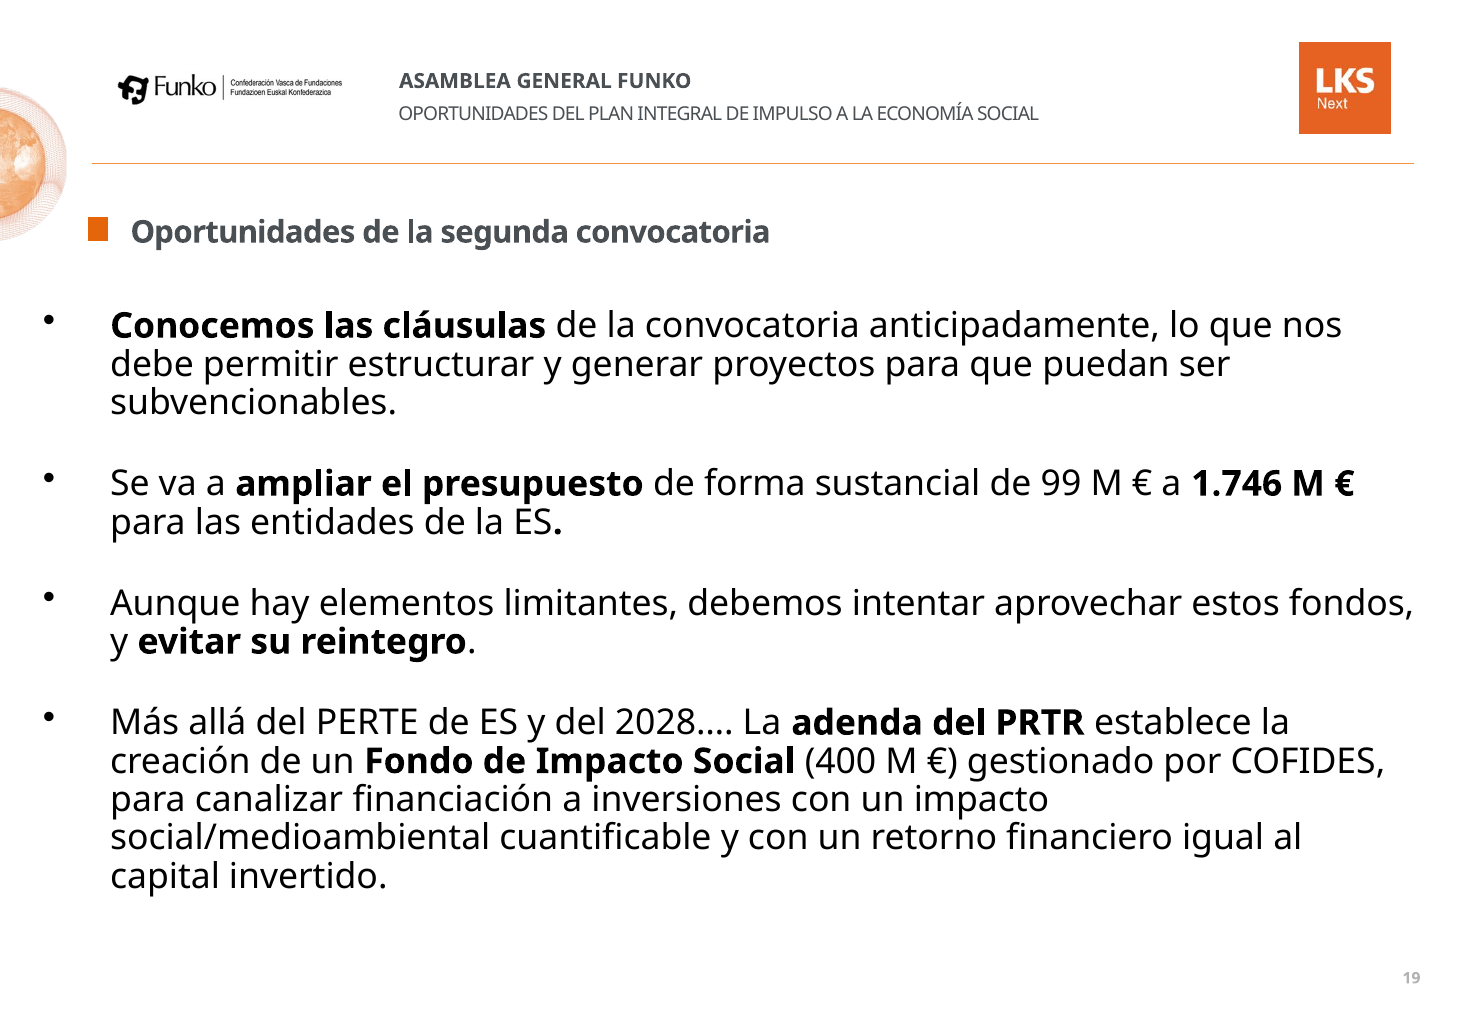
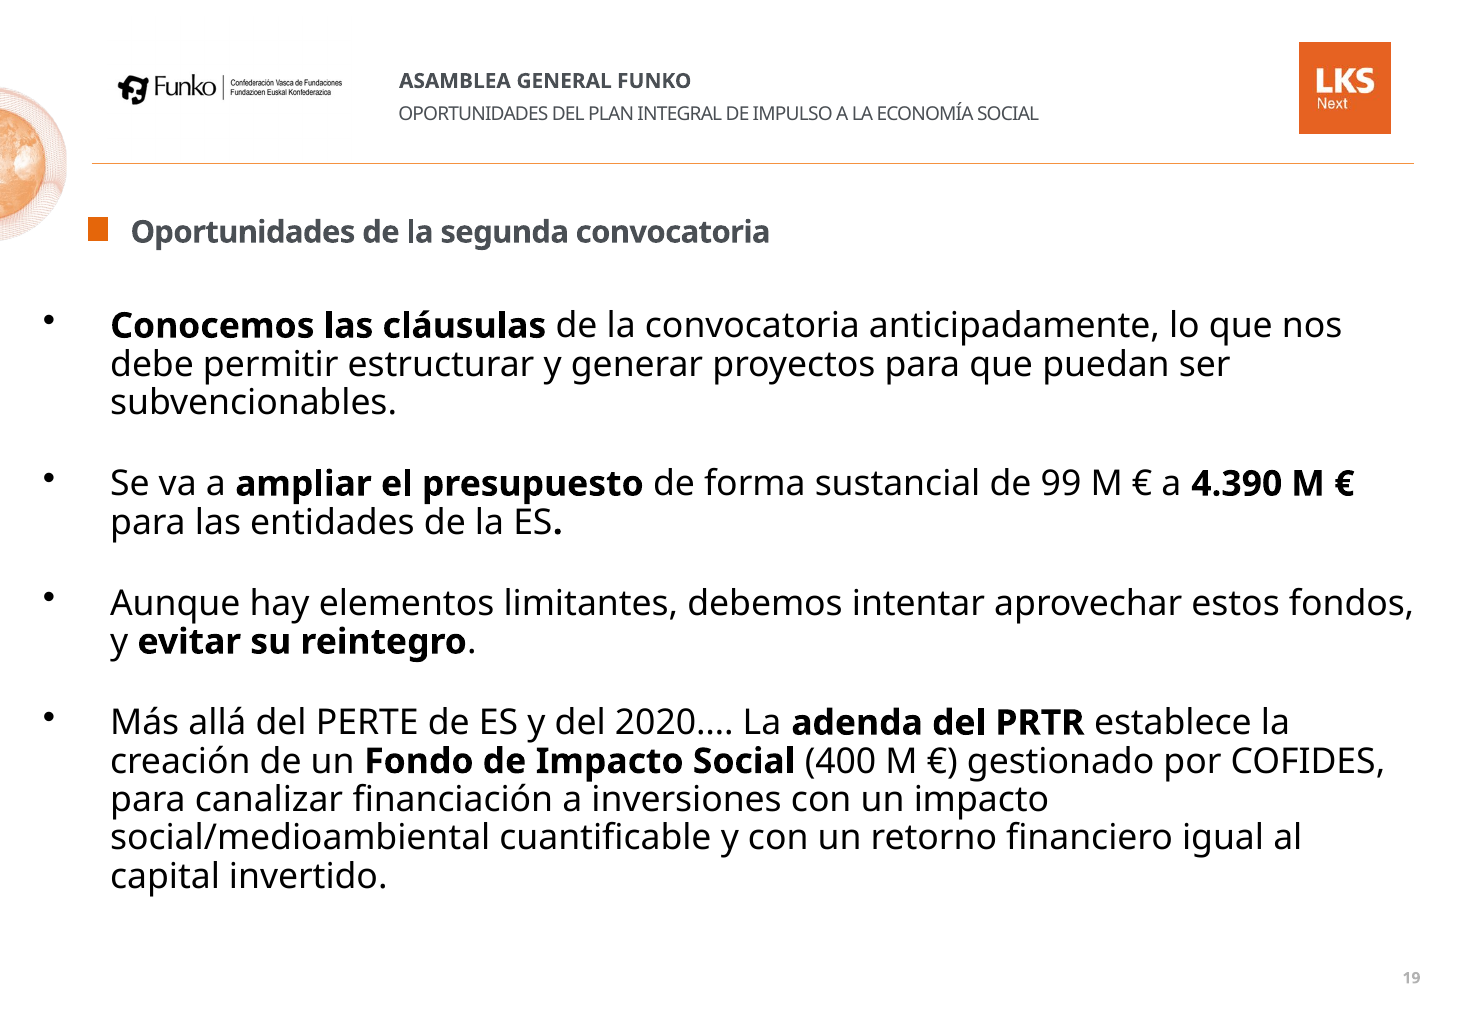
1.746: 1.746 -> 4.390
2028…: 2028… -> 2020…
